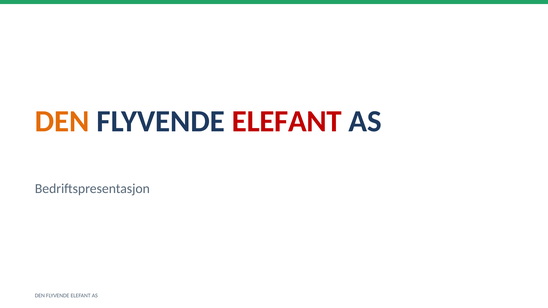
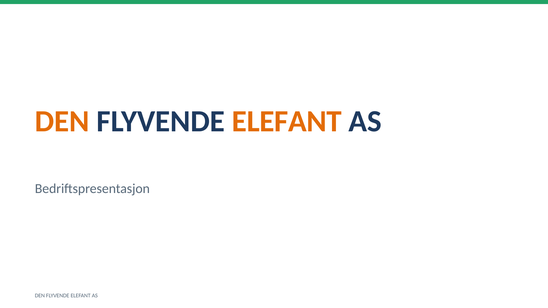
ELEFANT at (287, 122) colour: red -> orange
